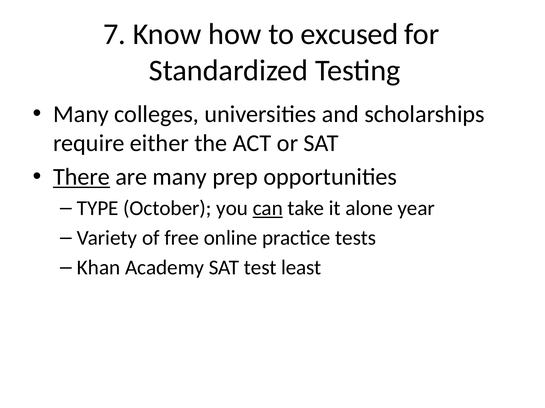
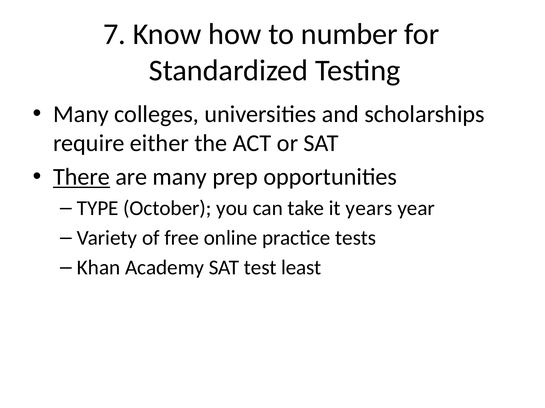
excused: excused -> number
can underline: present -> none
alone: alone -> years
